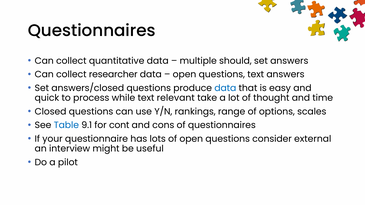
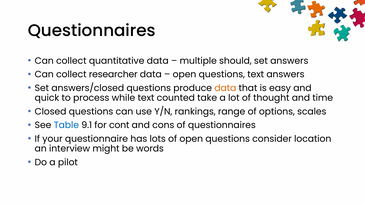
data at (225, 88) colour: blue -> orange
relevant: relevant -> counted
external: external -> location
useful: useful -> words
